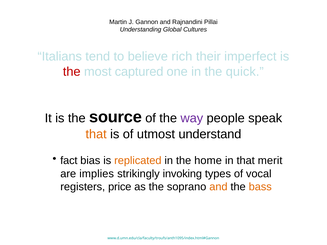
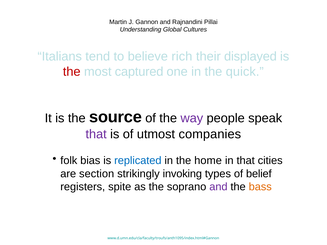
imperfect: imperfect -> displayed
that at (96, 134) colour: orange -> purple
understand: understand -> companies
fact: fact -> folk
replicated colour: orange -> blue
merit: merit -> cities
implies: implies -> section
vocal: vocal -> belief
price: price -> spite
and at (218, 187) colour: orange -> purple
